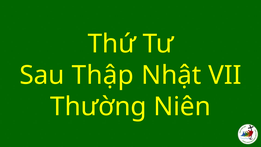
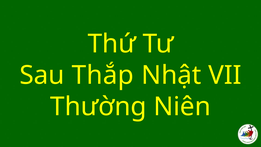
Thập: Thập -> Thắp
